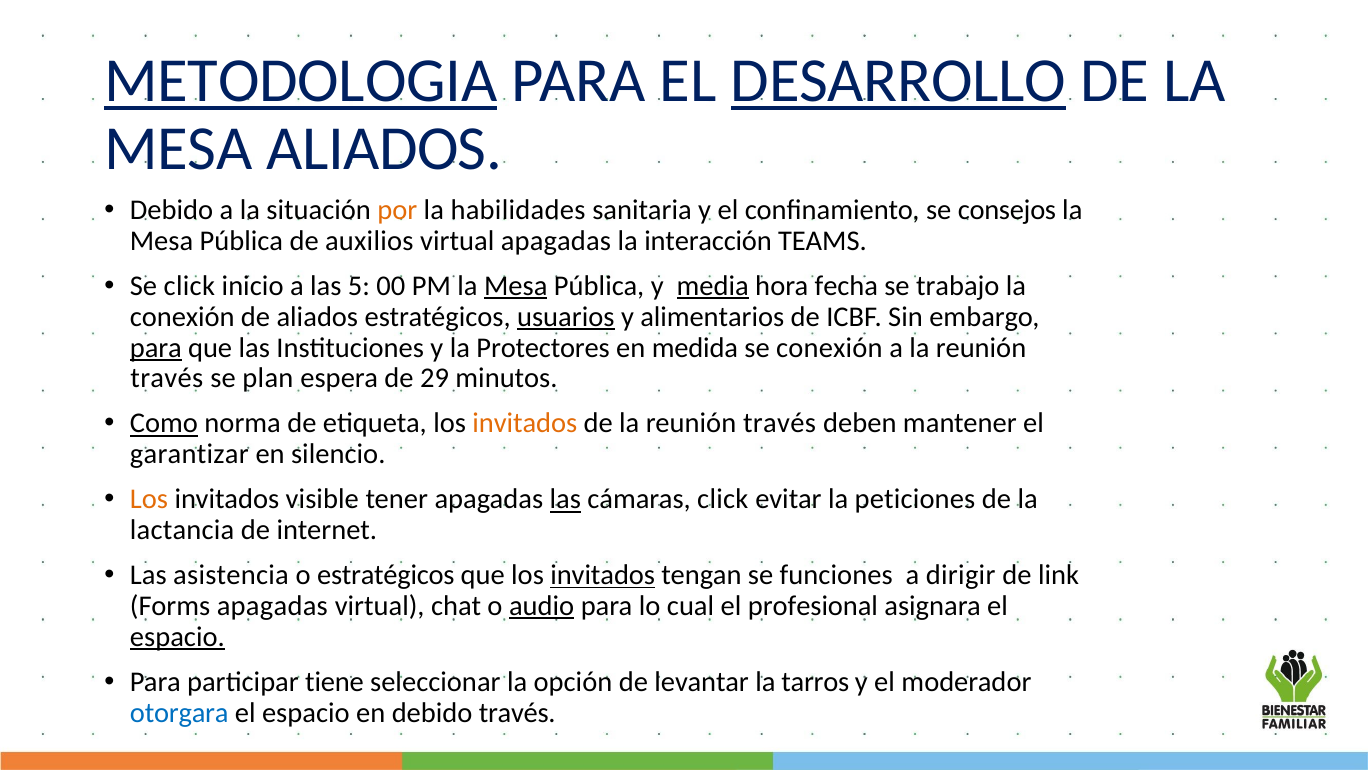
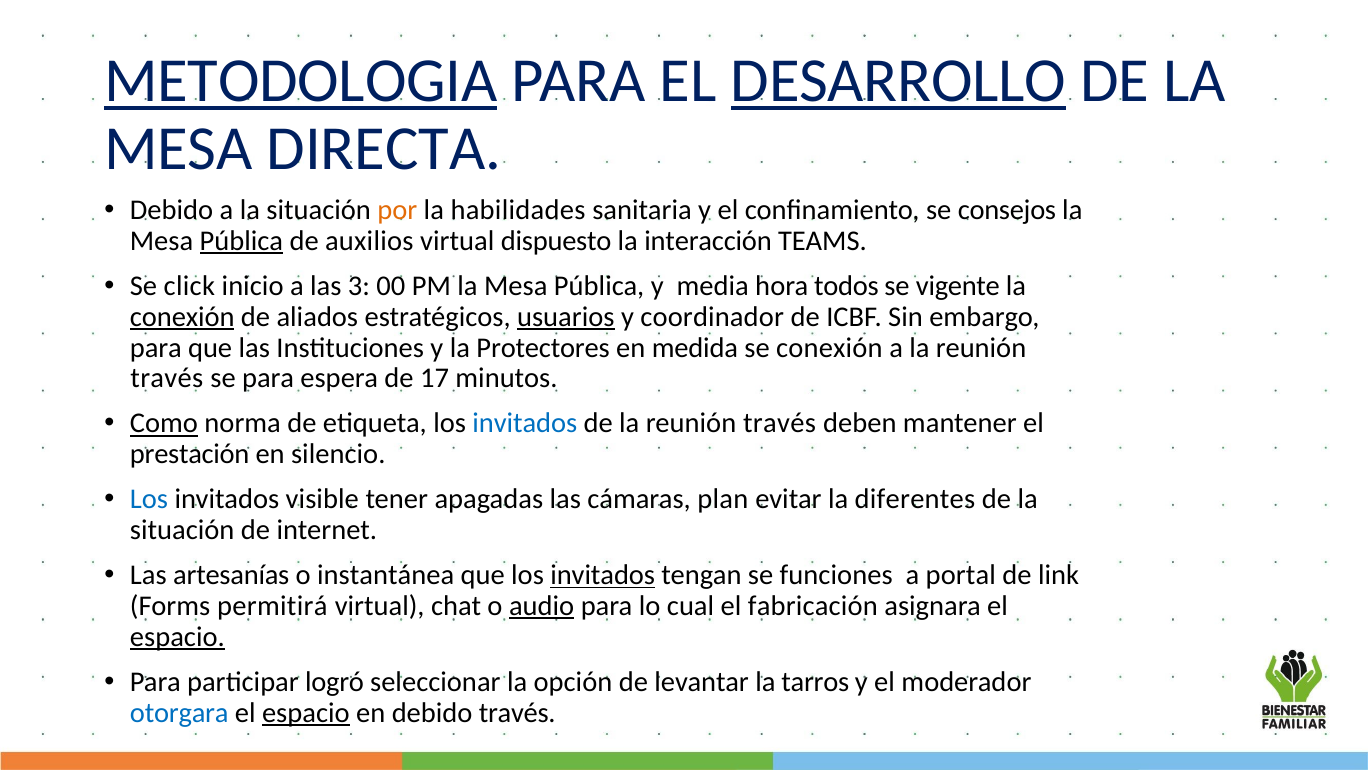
MESA ALIADOS: ALIADOS -> DIRECTA
Pública at (241, 241) underline: none -> present
virtual apagadas: apagadas -> dispuesto
5: 5 -> 3
Mesa at (516, 286) underline: present -> none
media underline: present -> none
fecha: fecha -> todos
trabajo: trabajo -> vigente
conexión at (182, 317) underline: none -> present
alimentarios: alimentarios -> coordinador
para at (156, 347) underline: present -> none
se plan: plan -> para
29: 29 -> 17
invitados at (525, 423) colour: orange -> blue
garantizar: garantizar -> prestación
Los at (149, 499) colour: orange -> blue
las at (565, 499) underline: present -> none
cámaras click: click -> plan
peticiones: peticiones -> diferentes
lactancia at (182, 530): lactancia -> situación
asistencia: asistencia -> artesanías
o estratégicos: estratégicos -> instantánea
dirigir: dirigir -> portal
Forms apagadas: apagadas -> permitirá
profesional: profesional -> fabricación
tiene: tiene -> logró
espacio at (306, 712) underline: none -> present
